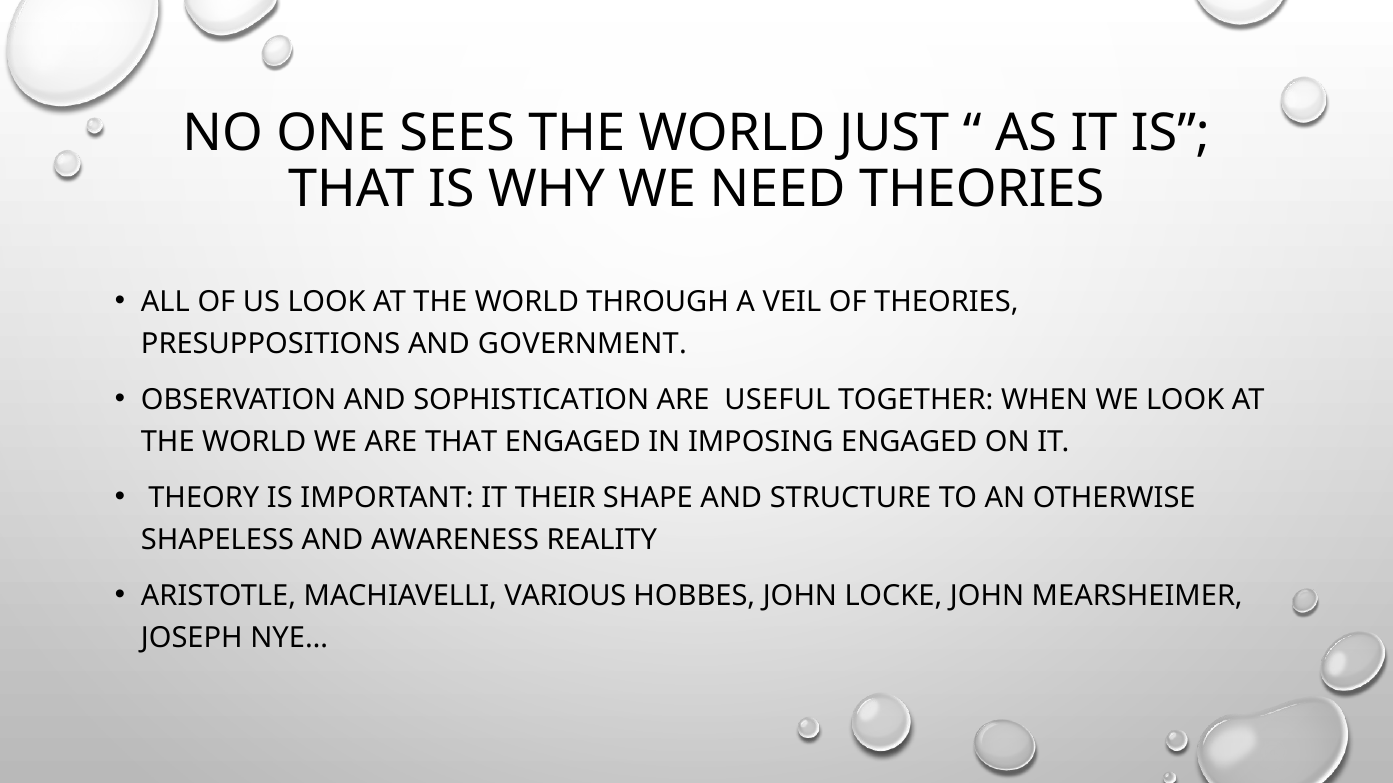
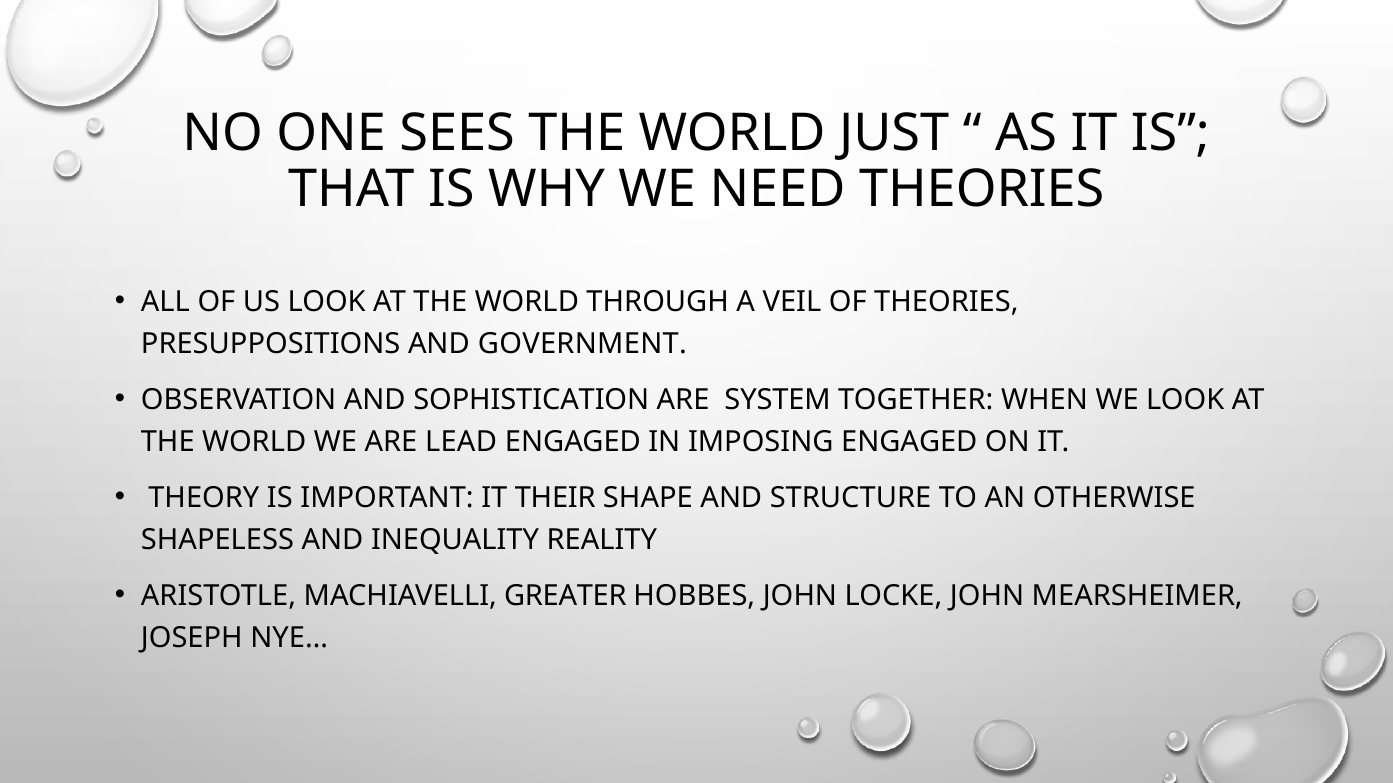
USEFUL: USEFUL -> SYSTEM
ARE THAT: THAT -> LEAD
AWARENESS: AWARENESS -> INEQUALITY
VARIOUS: VARIOUS -> GREATER
